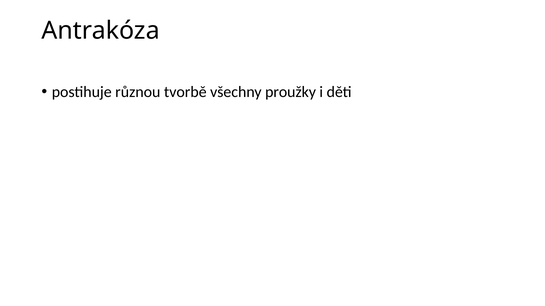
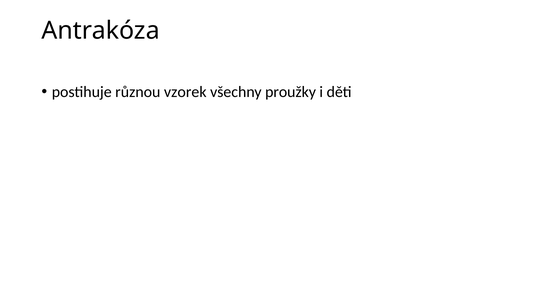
tvorbě: tvorbě -> vzorek
